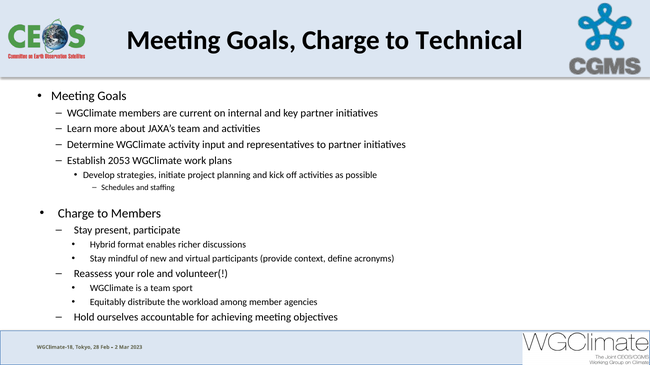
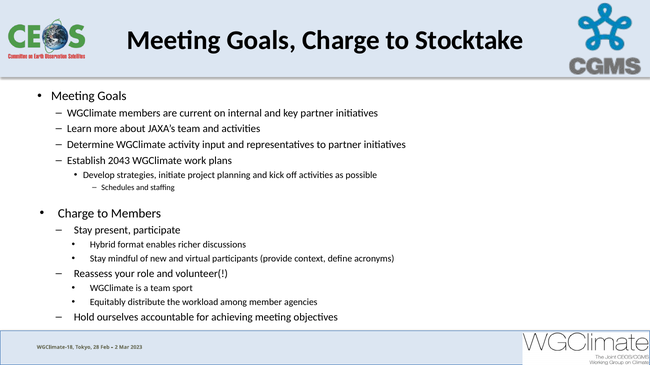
Technical: Technical -> Stocktake
2053: 2053 -> 2043
